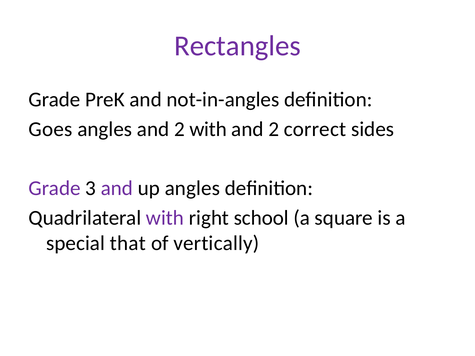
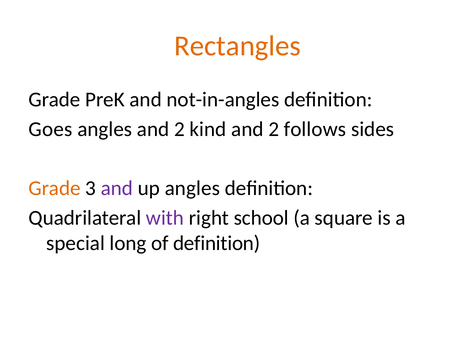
Rectangles colour: purple -> orange
2 with: with -> kind
correct: correct -> follows
Grade at (55, 188) colour: purple -> orange
that: that -> long
of vertically: vertically -> definition
